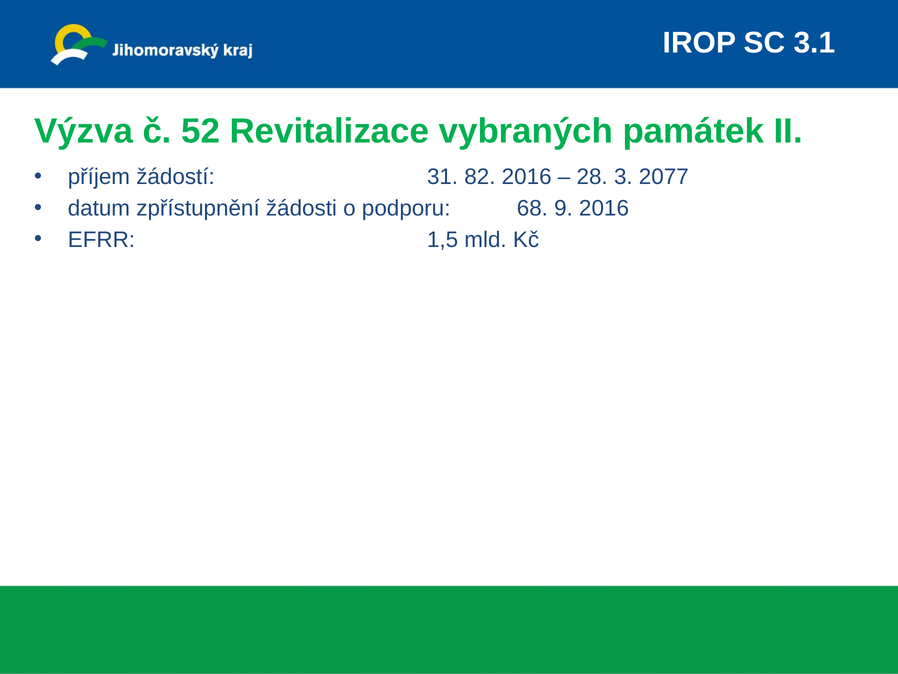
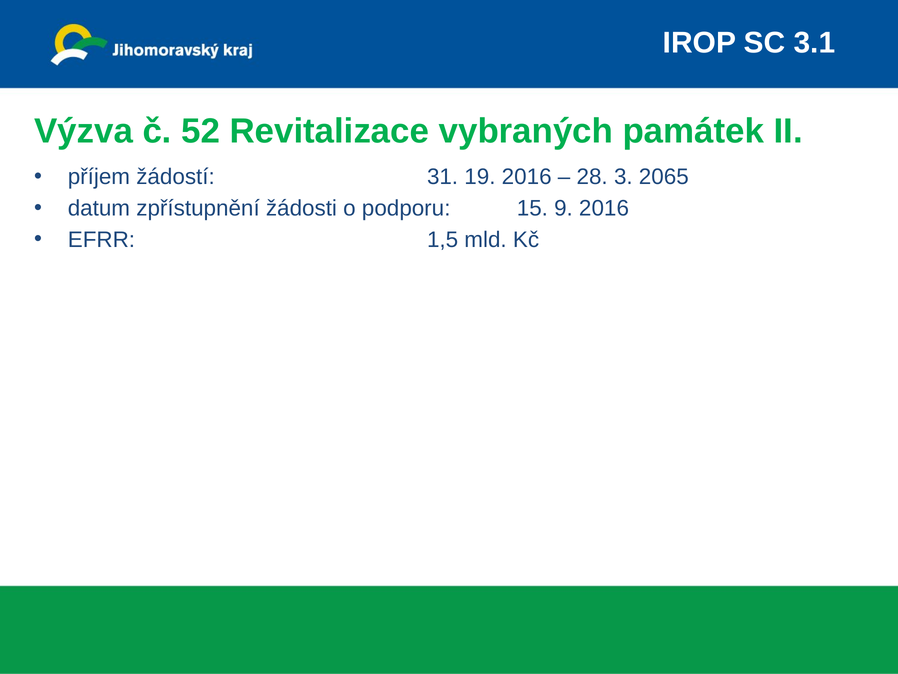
82: 82 -> 19
2077: 2077 -> 2065
68: 68 -> 15
